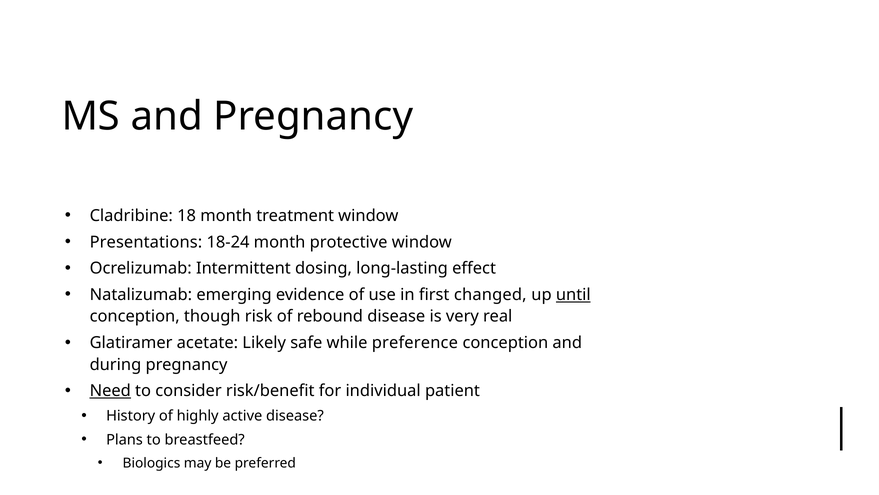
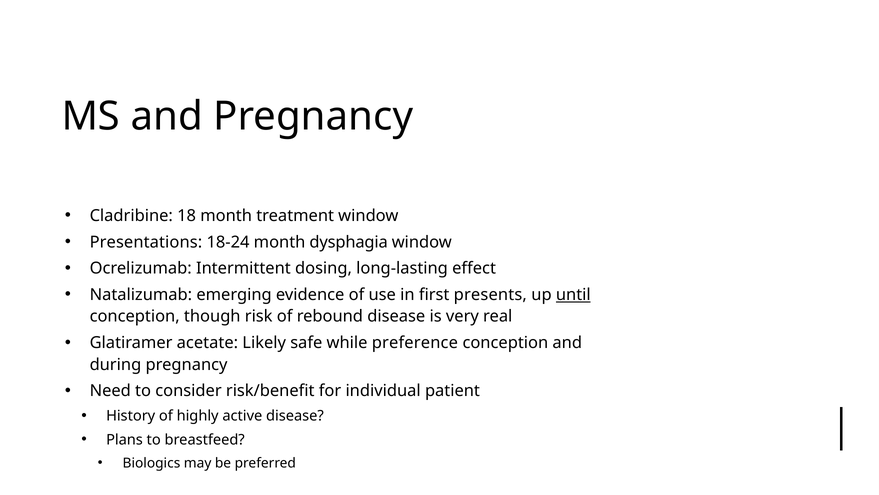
protective: protective -> dysphagia
changed: changed -> presents
Need underline: present -> none
